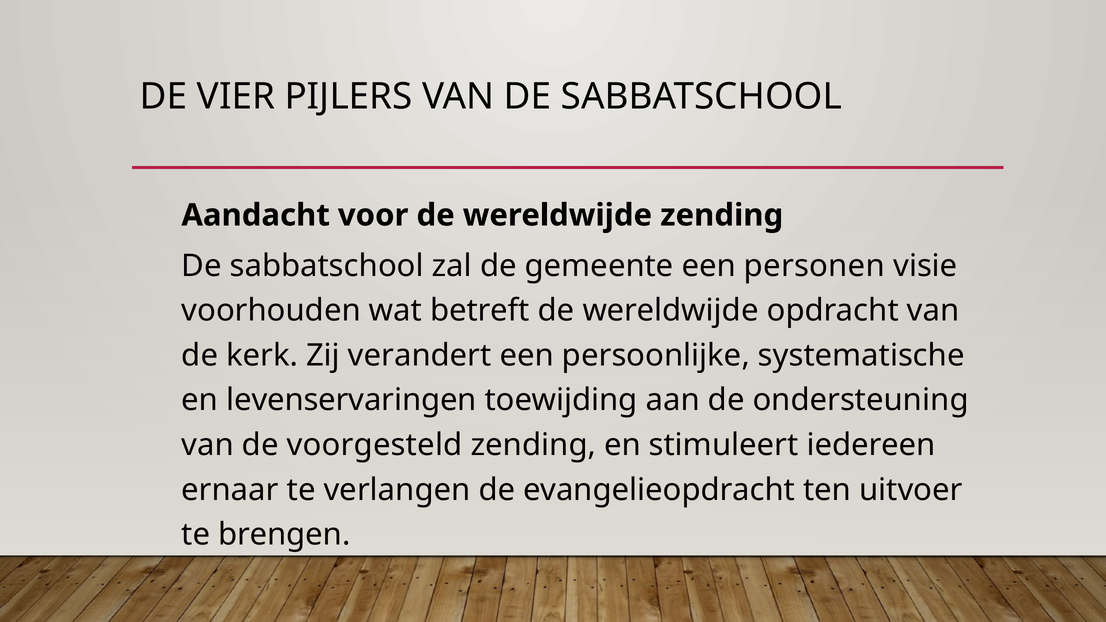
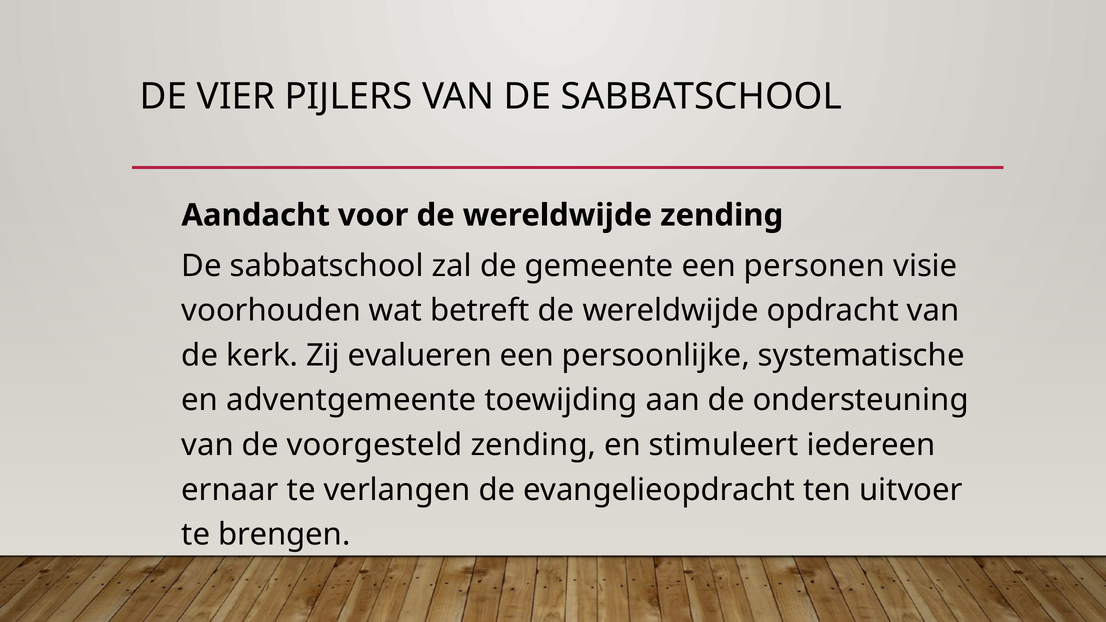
verandert: verandert -> evalueren
levenservaringen: levenservaringen -> adventgemeente
